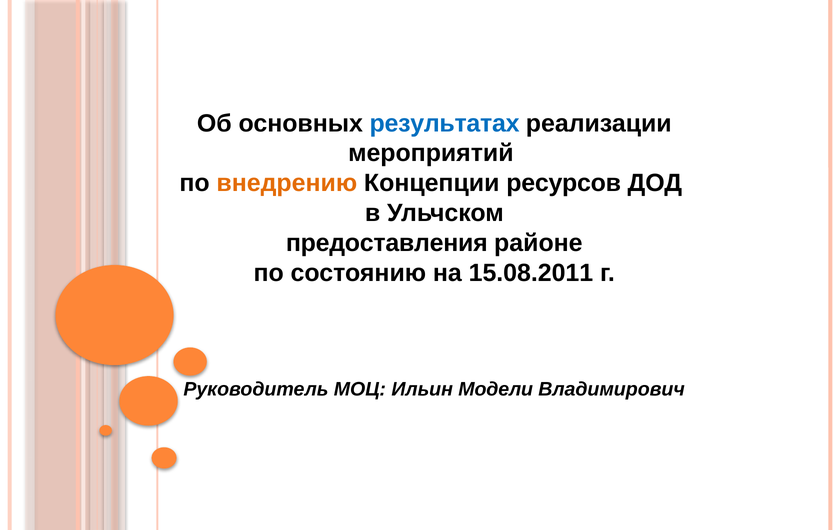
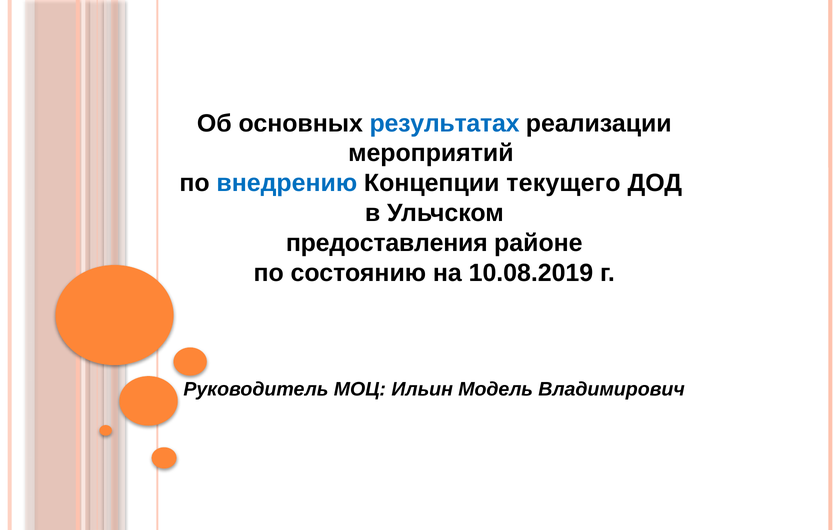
внедрению colour: orange -> blue
ресурсов: ресурсов -> текущего
15.08.2011: 15.08.2011 -> 10.08.2019
Модели: Модели -> Модель
